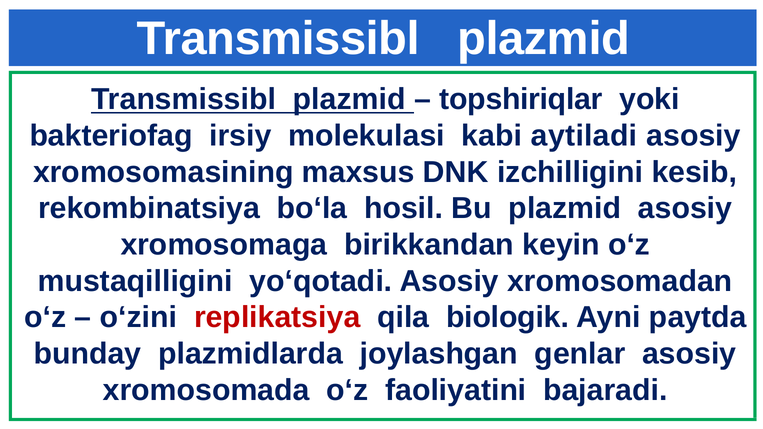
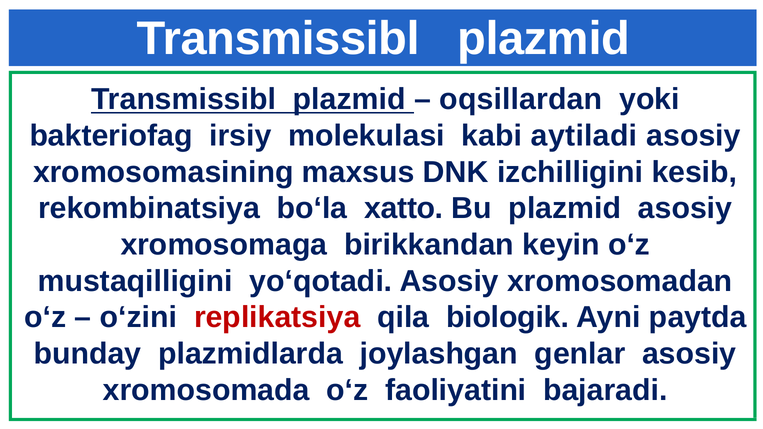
topshiriqlar: topshiriqlar -> oqsillardan
hosil: hosil -> xatto
